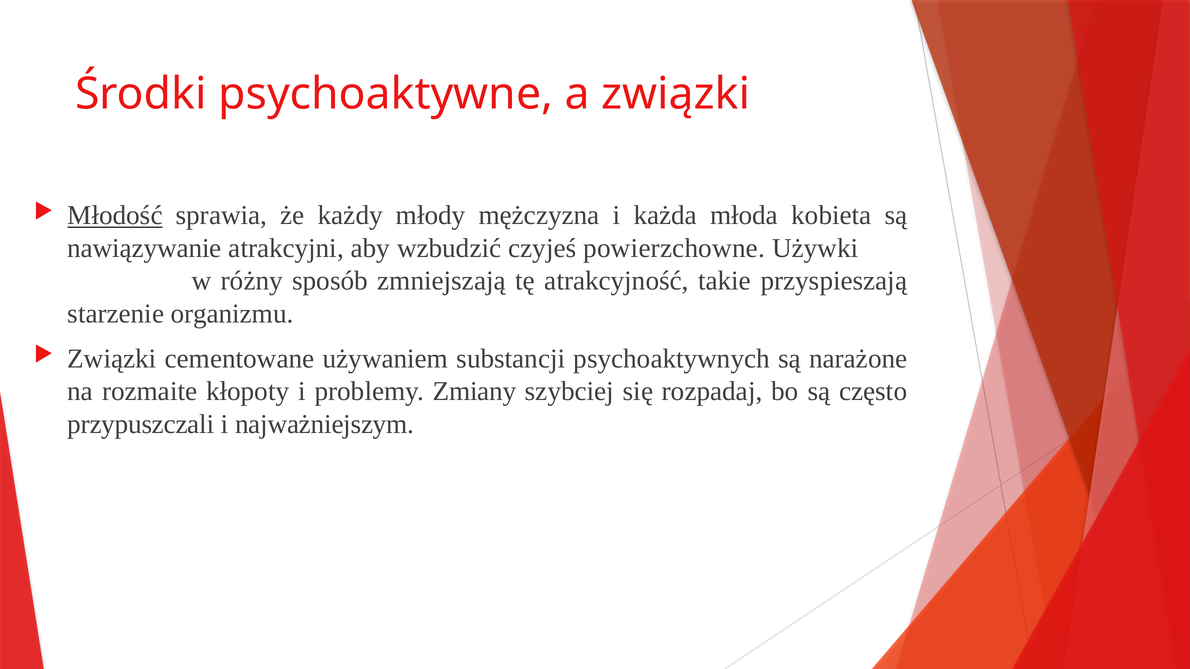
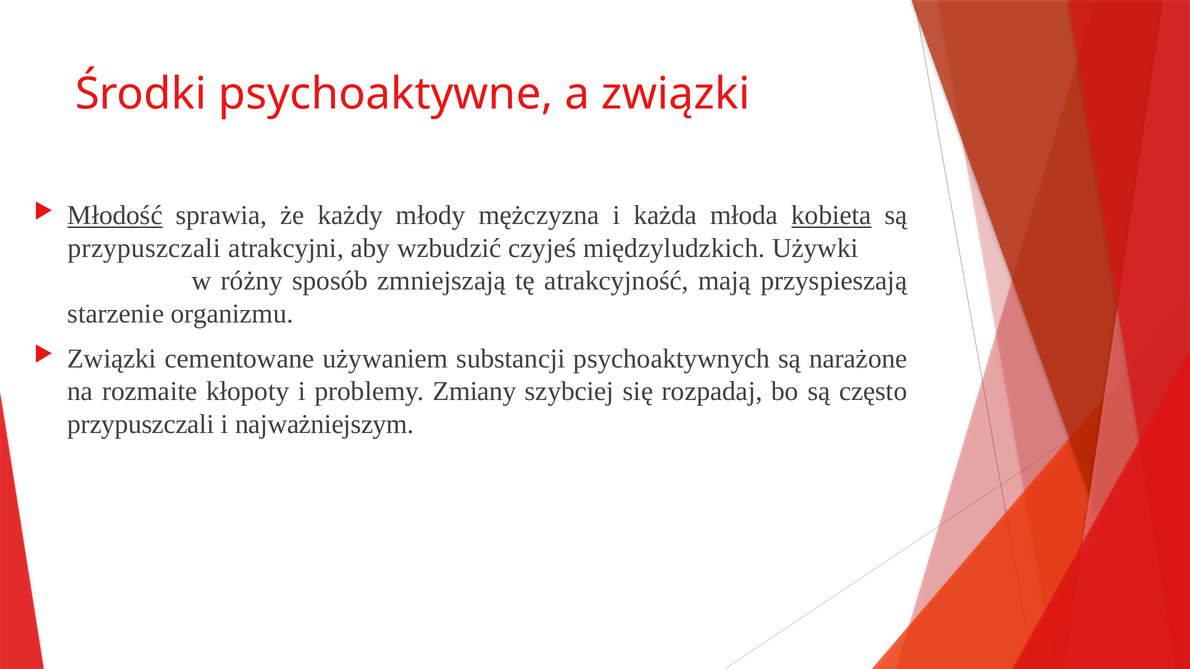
kobieta underline: none -> present
nawiązywanie at (145, 248): nawiązywanie -> przypuszczali
powierzchowne: powierzchowne -> międzyludzkich
takie: takie -> mają
